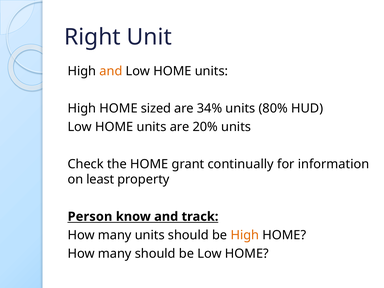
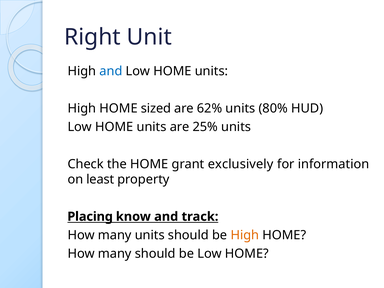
and at (111, 71) colour: orange -> blue
34%: 34% -> 62%
20%: 20% -> 25%
continually: continually -> exclusively
Person: Person -> Placing
